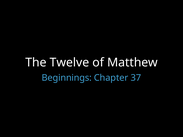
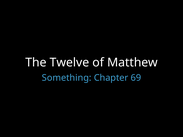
Beginnings: Beginnings -> Something
37: 37 -> 69
